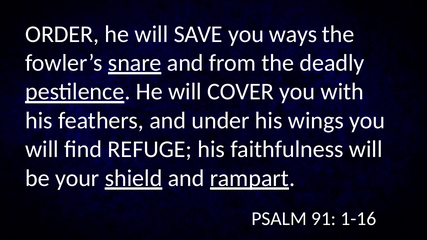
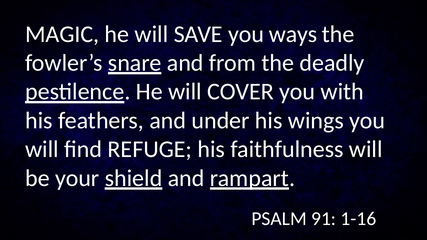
ORDER: ORDER -> MAGIC
